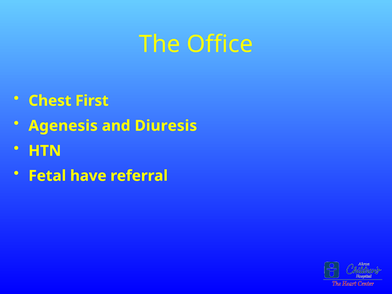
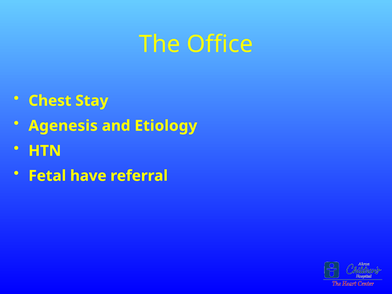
First: First -> Stay
Diuresis: Diuresis -> Etiology
